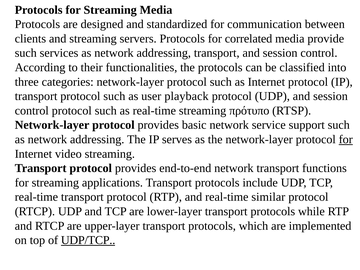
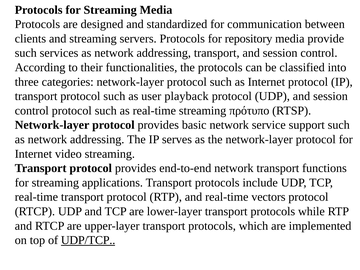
correlated: correlated -> repository
for at (346, 139) underline: present -> none
similar: similar -> vectors
